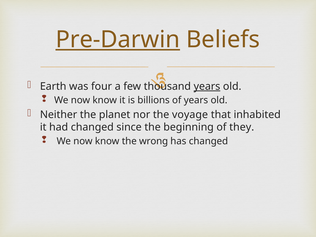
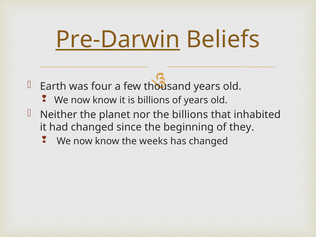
years at (207, 86) underline: present -> none
the voyage: voyage -> billions
wrong: wrong -> weeks
